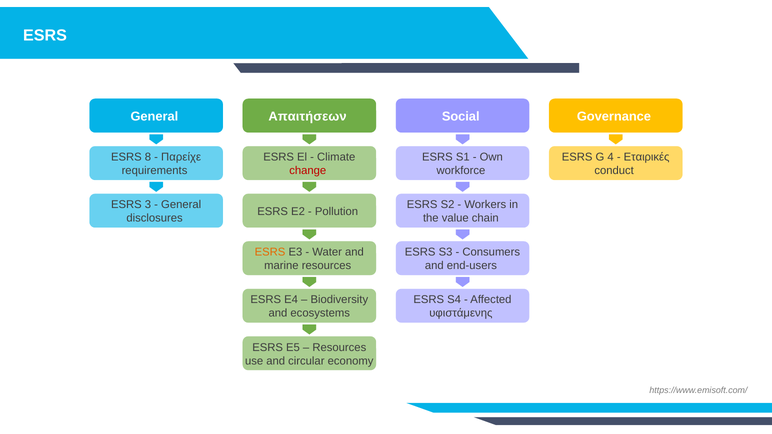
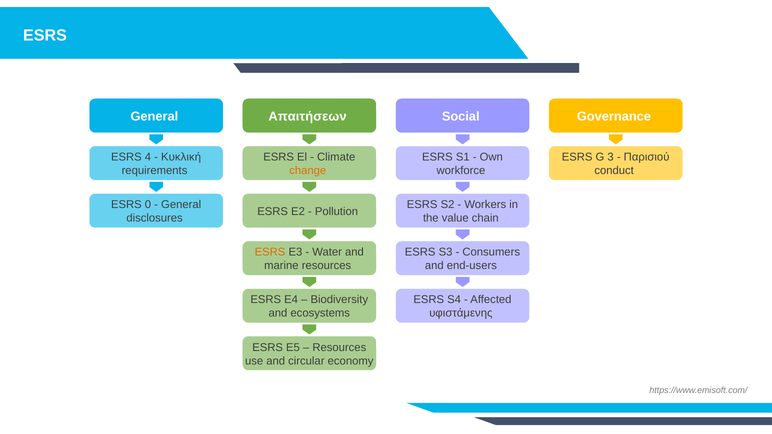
8: 8 -> 4
Παρείχε: Παρείχε -> Κυκλική
4: 4 -> 3
Εταιρικές: Εταιρικές -> Παρισιού
change colour: red -> orange
3: 3 -> 0
